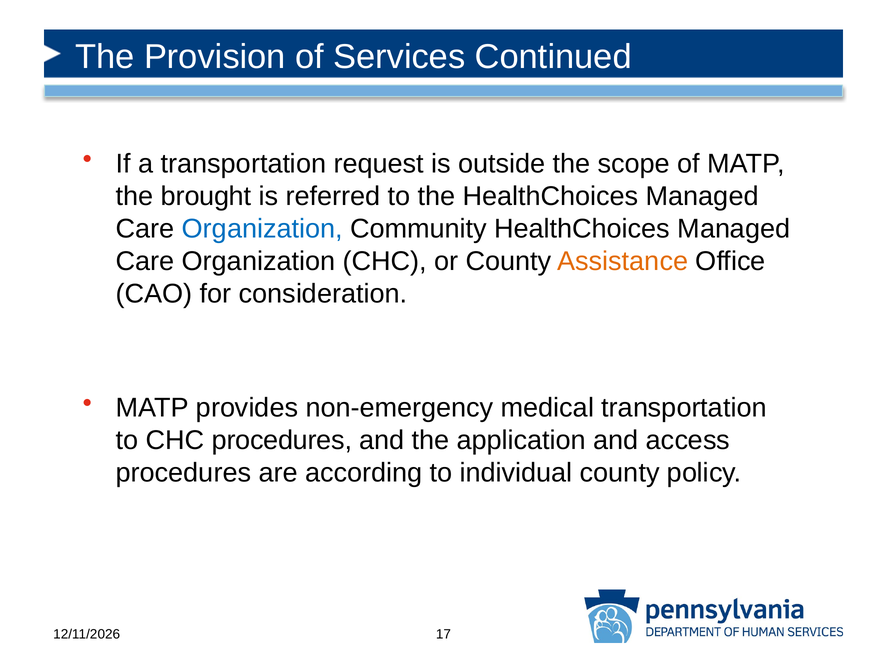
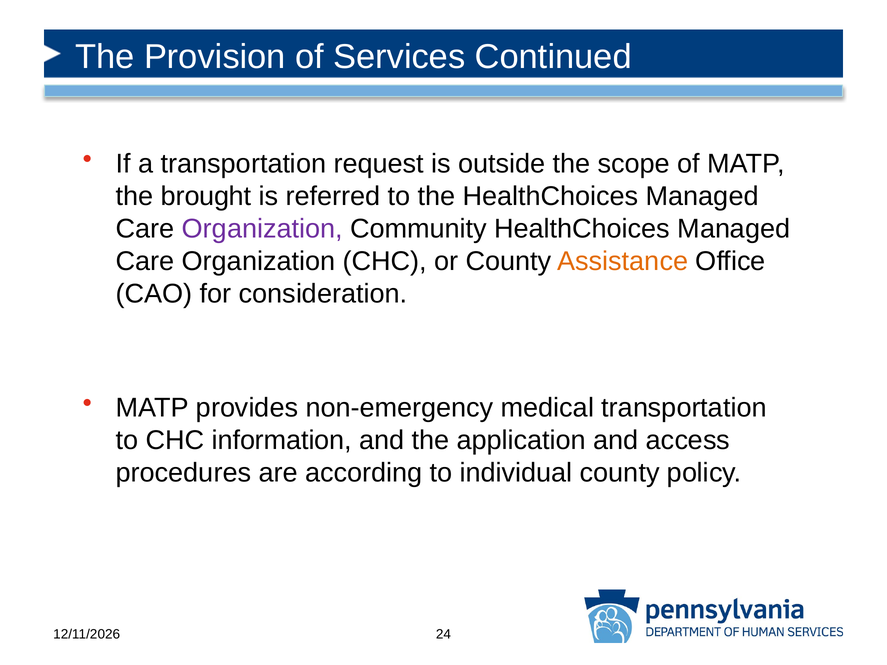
Organization at (262, 229) colour: blue -> purple
CHC procedures: procedures -> information
17: 17 -> 24
